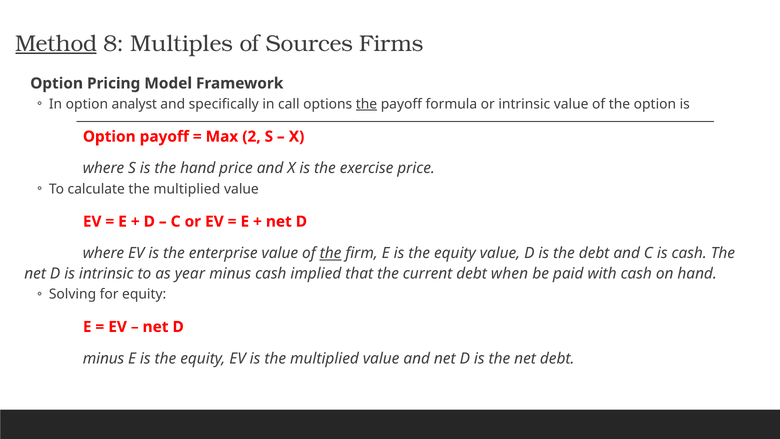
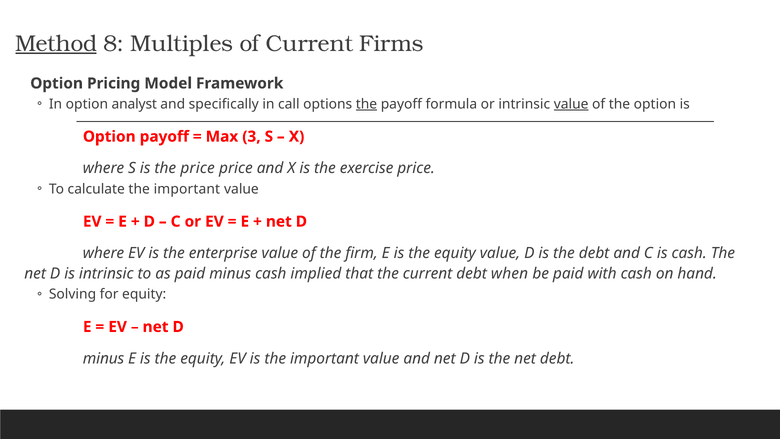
of Sources: Sources -> Current
value at (571, 104) underline: none -> present
2: 2 -> 3
the hand: hand -> price
calculate the multiplied: multiplied -> important
the at (331, 253) underline: present -> none
as year: year -> paid
is the multiplied: multiplied -> important
